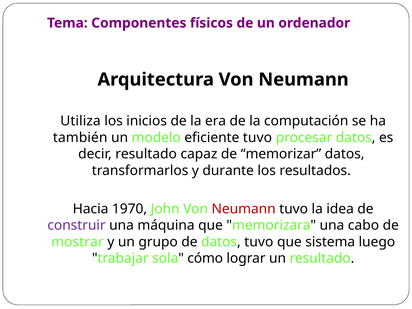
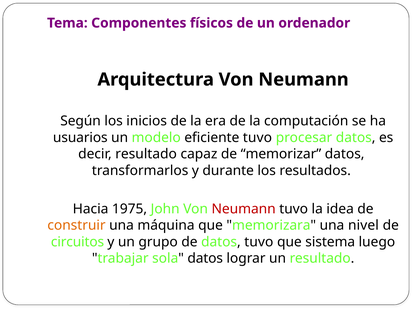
Utiliza: Utiliza -> Según
también: también -> usuarios
1970: 1970 -> 1975
construir colour: purple -> orange
cabo: cabo -> nivel
mostrar: mostrar -> circuitos
sola cómo: cómo -> datos
